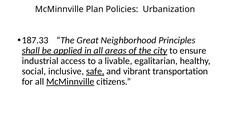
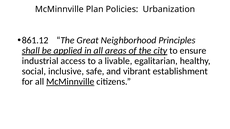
187.33: 187.33 -> 861.12
safe underline: present -> none
transportation: transportation -> establishment
